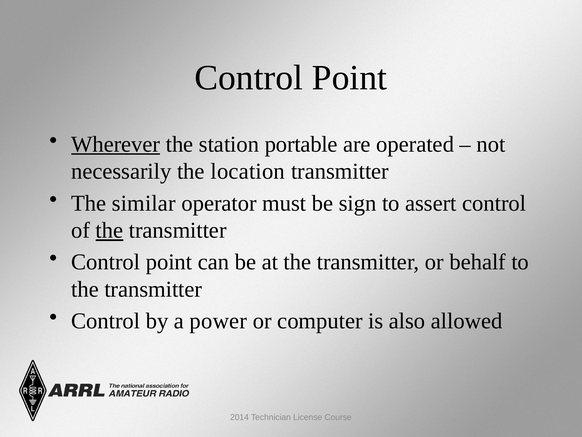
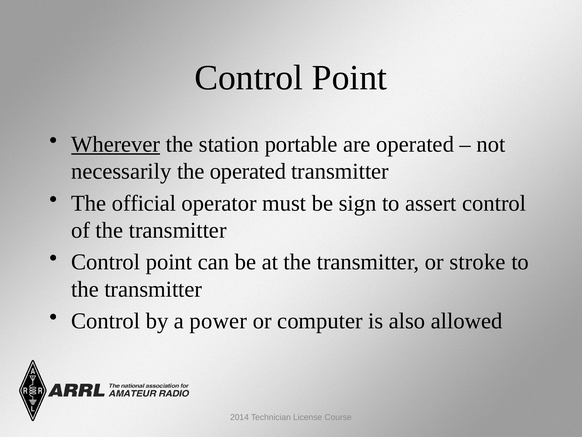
the location: location -> operated
similar: similar -> official
the at (109, 230) underline: present -> none
behalf: behalf -> stroke
